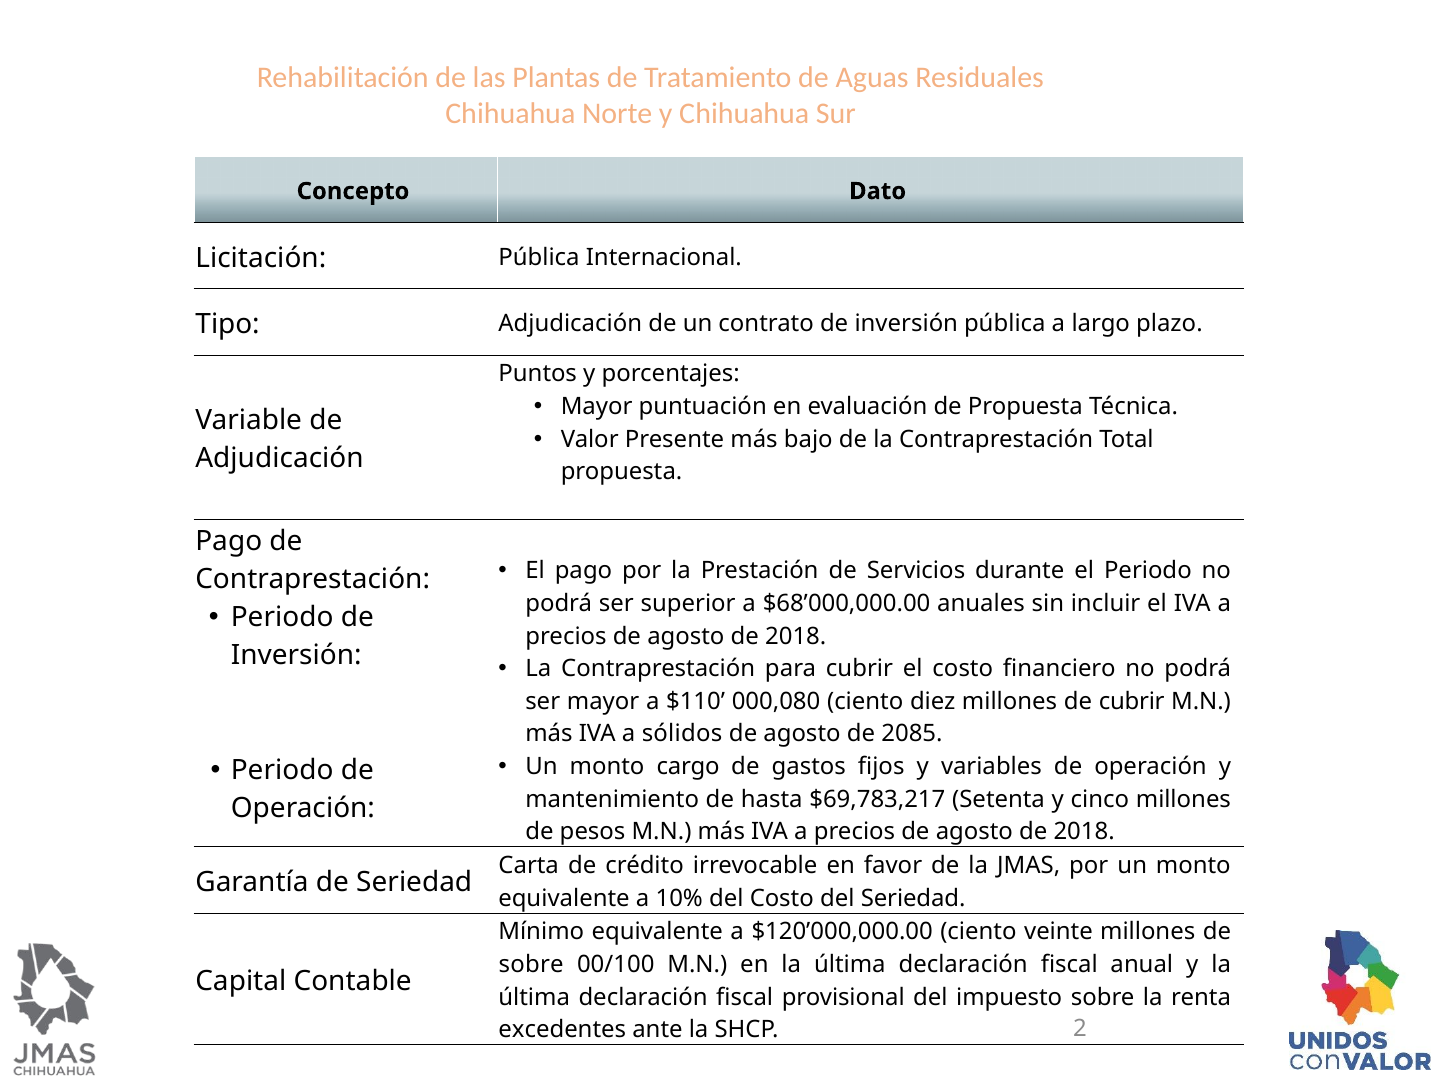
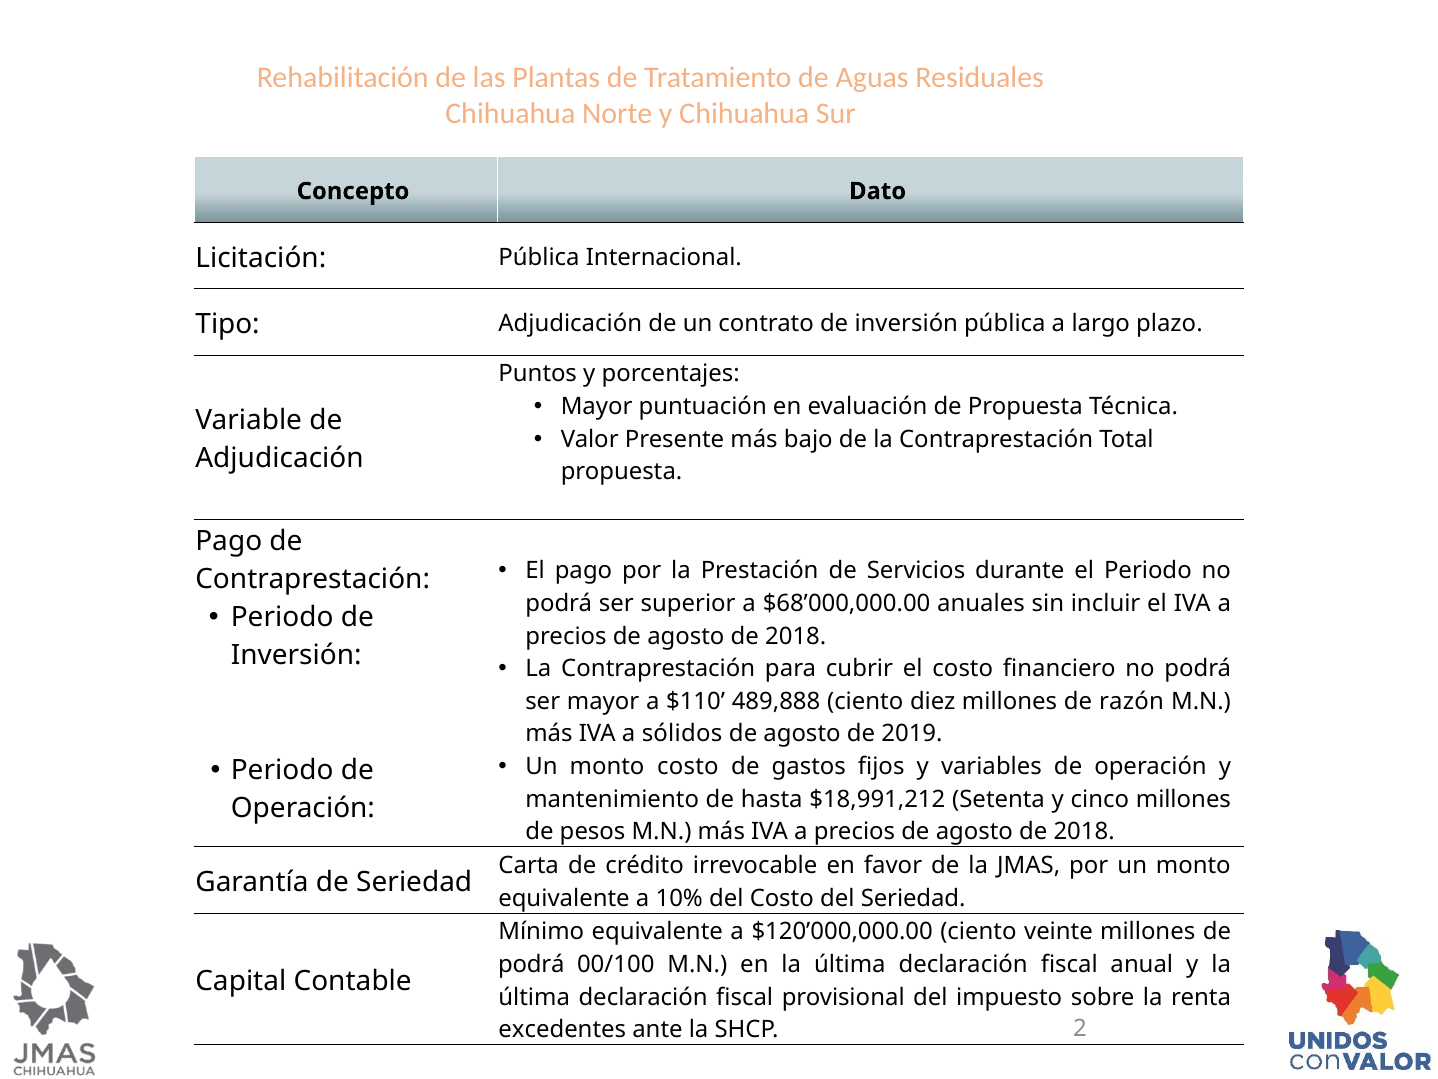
000,080: 000,080 -> 489,888
de cubrir: cubrir -> razón
2085: 2085 -> 2019
monto cargo: cargo -> costo
$69,783,217: $69,783,217 -> $18,991,212
sobre at (531, 964): sobre -> podrá
